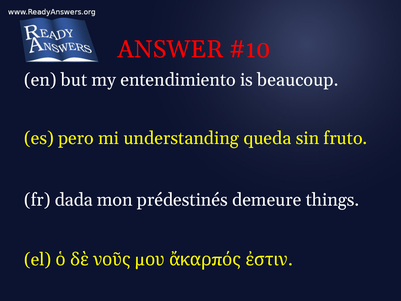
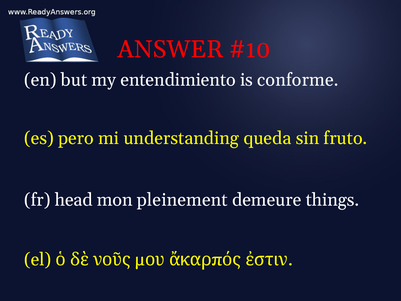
beaucoup: beaucoup -> conforme
dada: dada -> head
prédestinés: prédestinés -> pleinement
